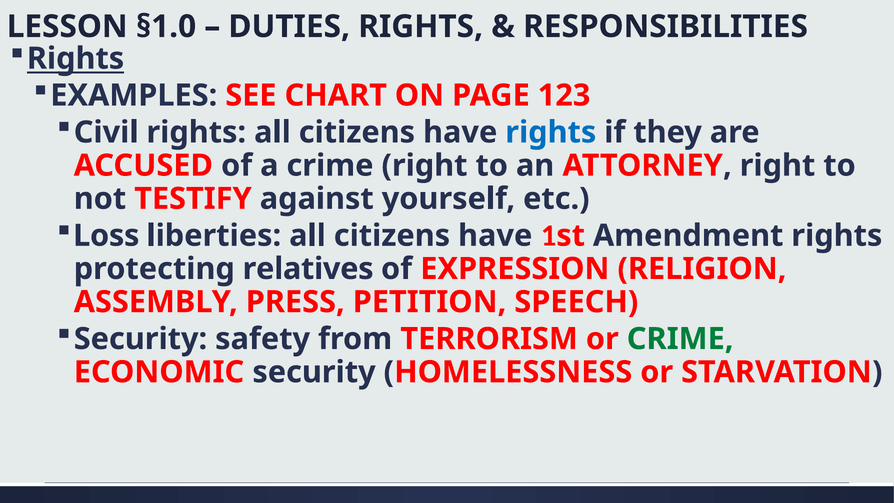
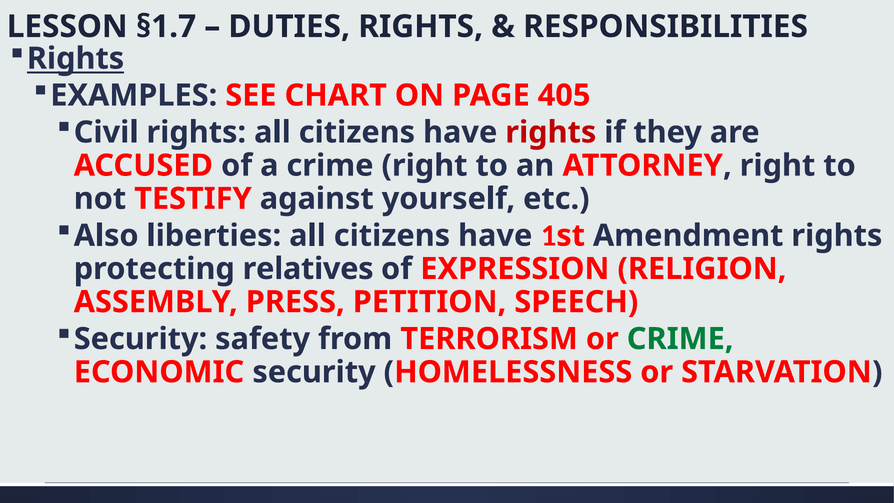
§1.0: §1.0 -> §1.7
123: 123 -> 405
rights at (551, 132) colour: blue -> red
Loss: Loss -> Also
